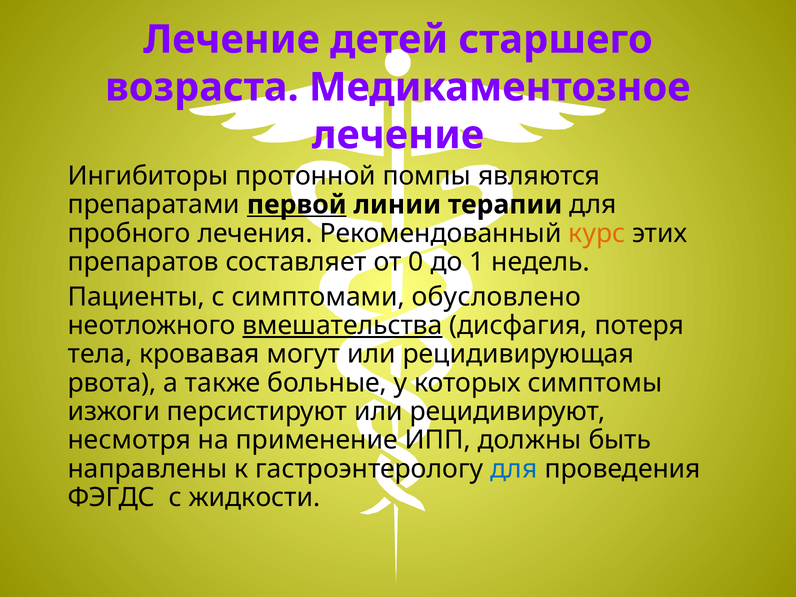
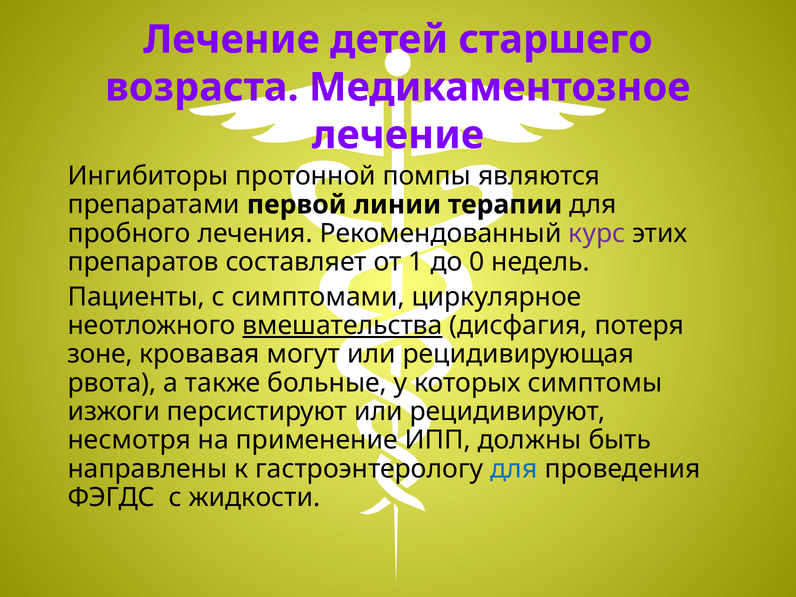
первой underline: present -> none
курс colour: orange -> purple
0: 0 -> 1
1: 1 -> 0
обусловлено: обусловлено -> циркулярное
тела: тела -> зоне
